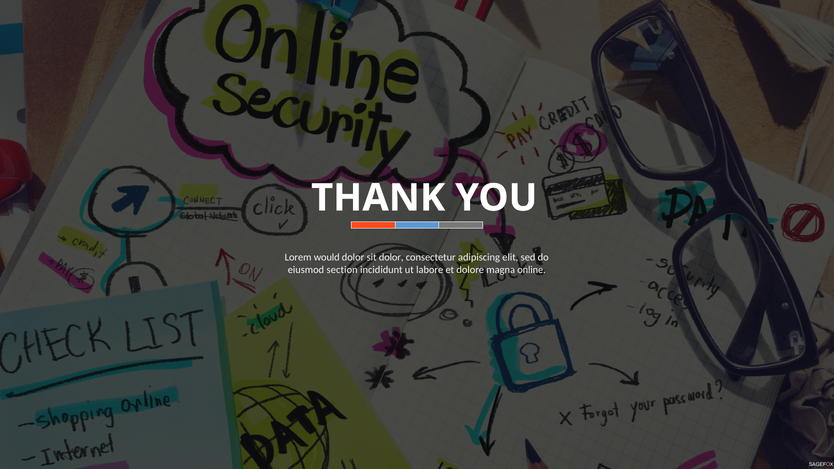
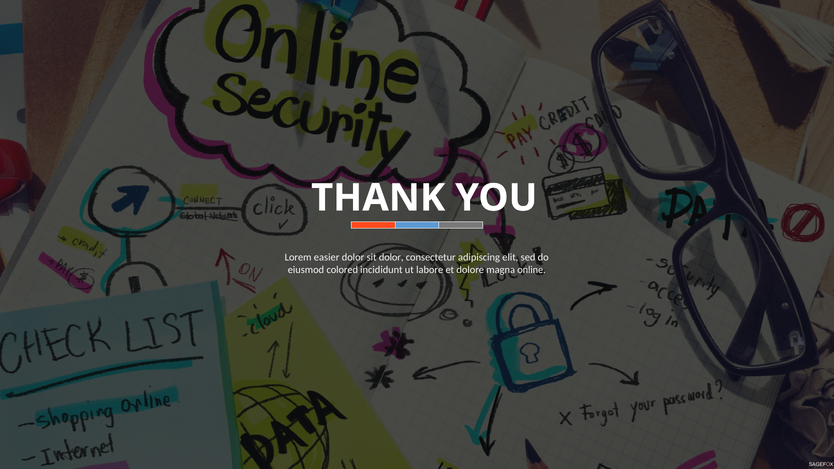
would: would -> easier
section: section -> colored
